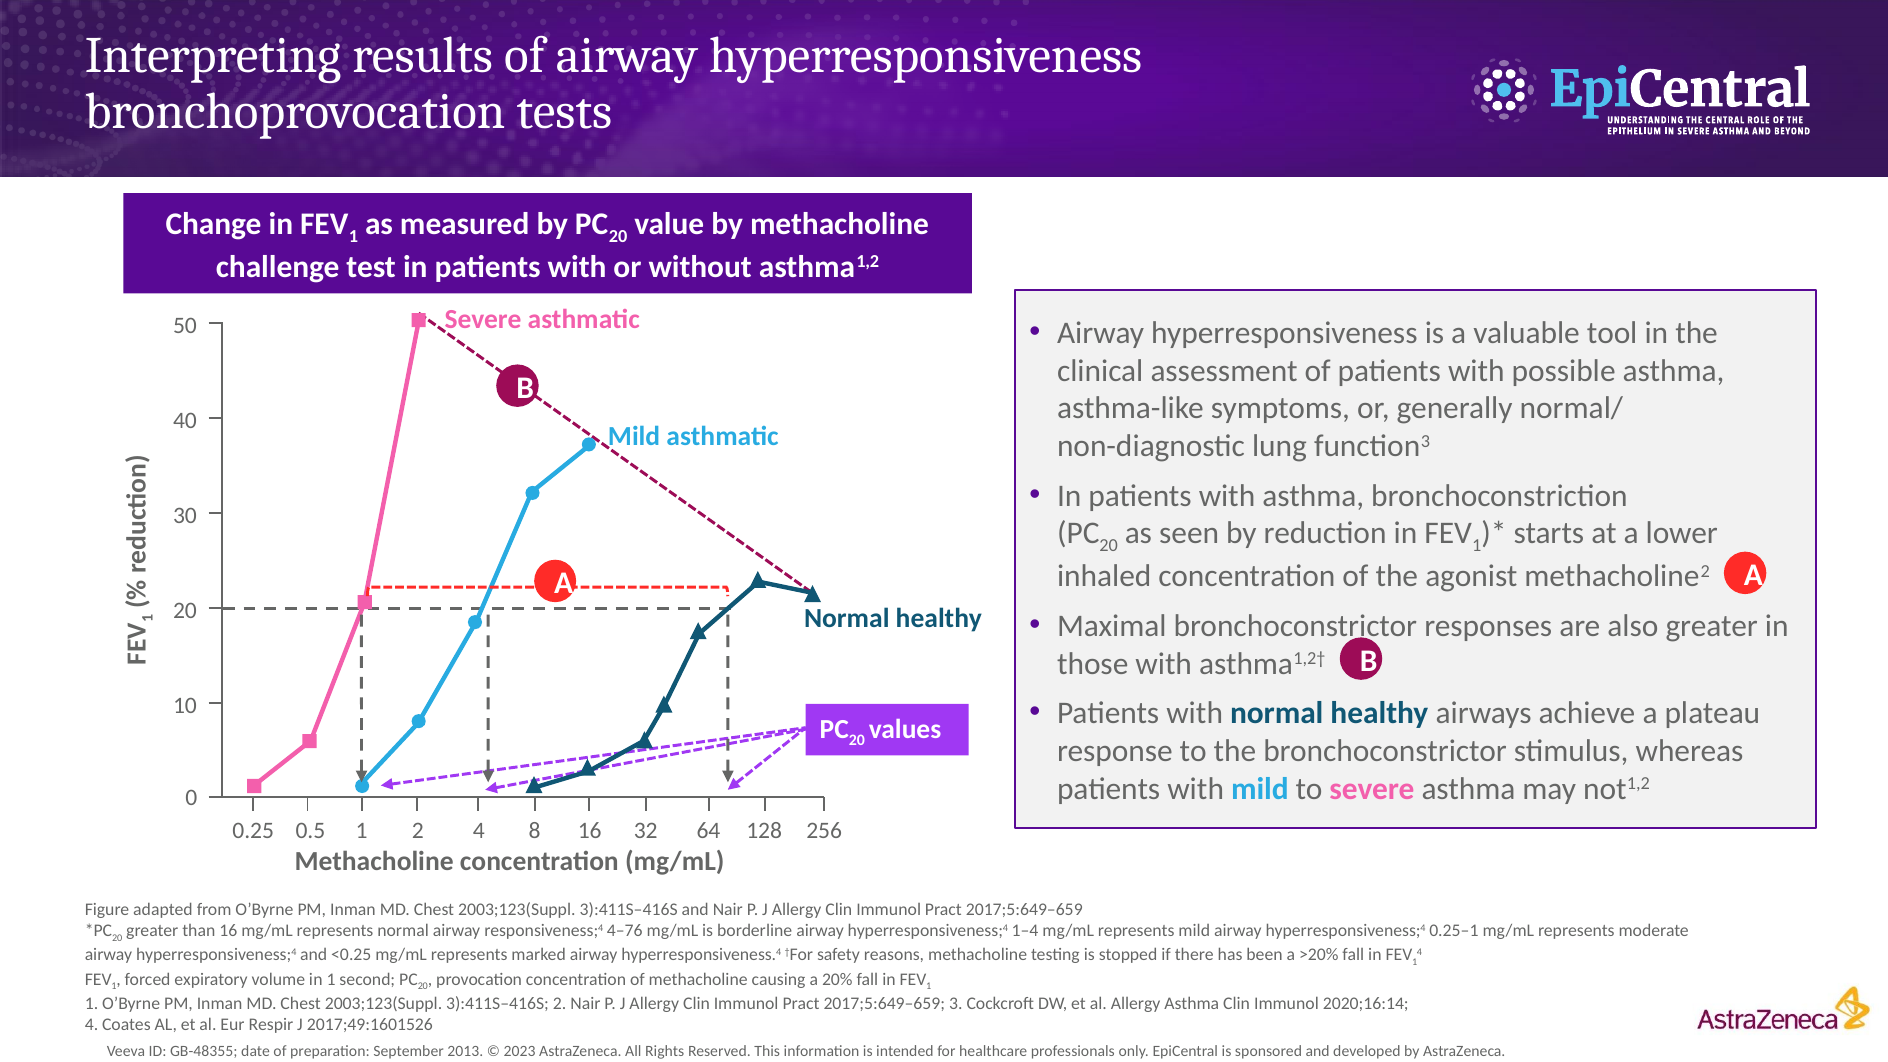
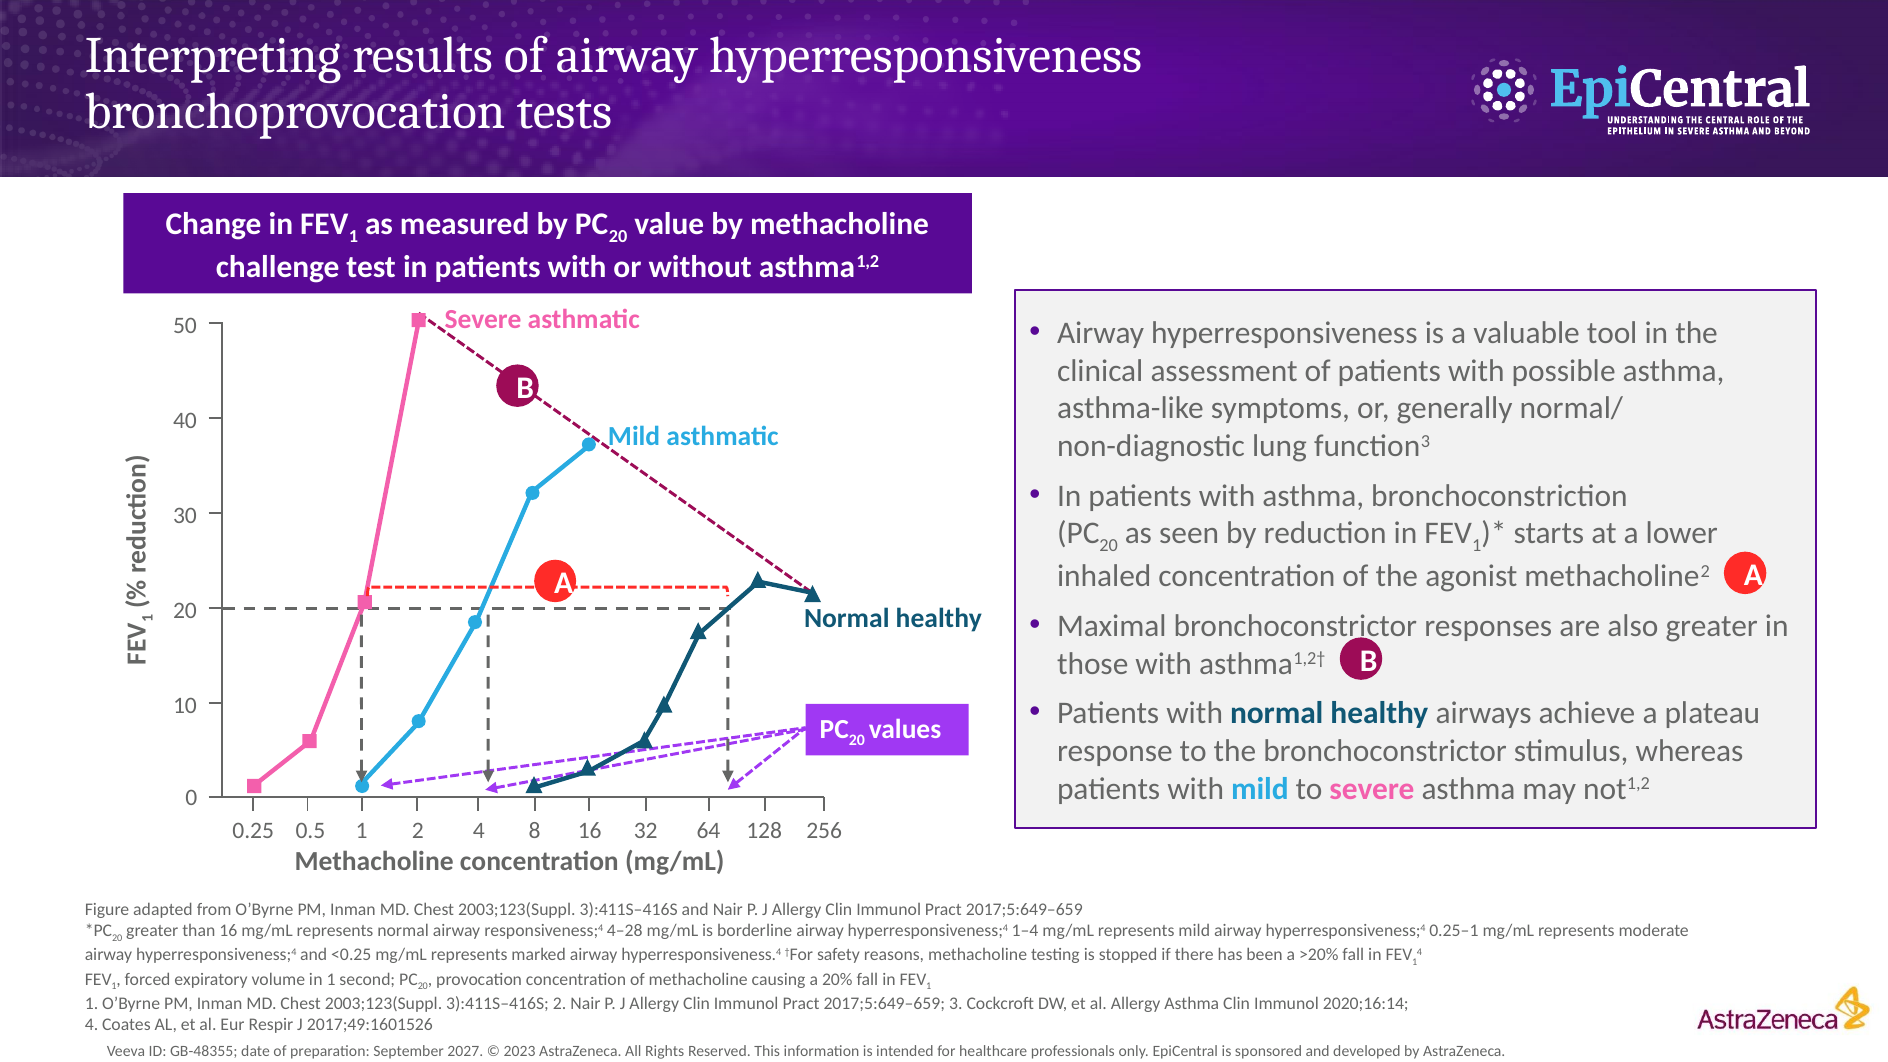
4–76: 4–76 -> 4–28
2013: 2013 -> 2027
